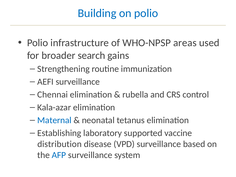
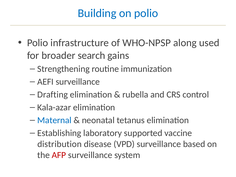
areas: areas -> along
Chennai: Chennai -> Drafting
AFP colour: blue -> red
